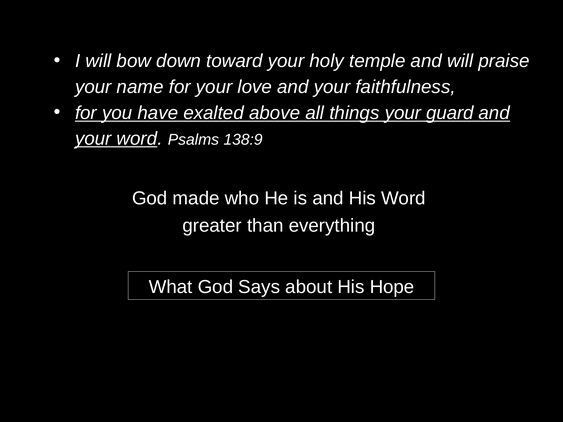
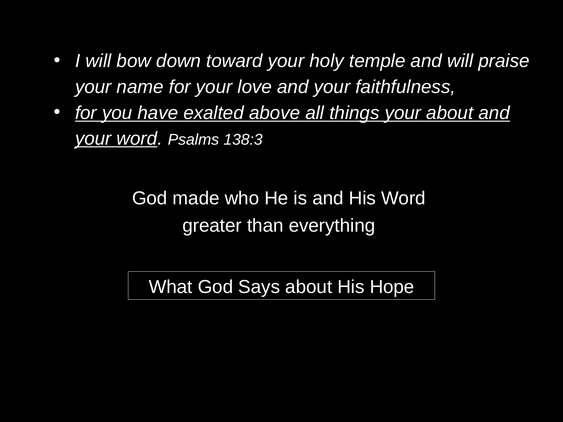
your guard: guard -> about
138:9: 138:9 -> 138:3
